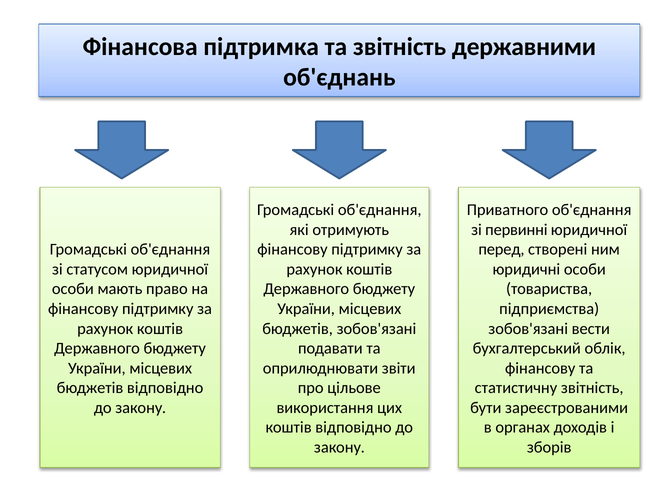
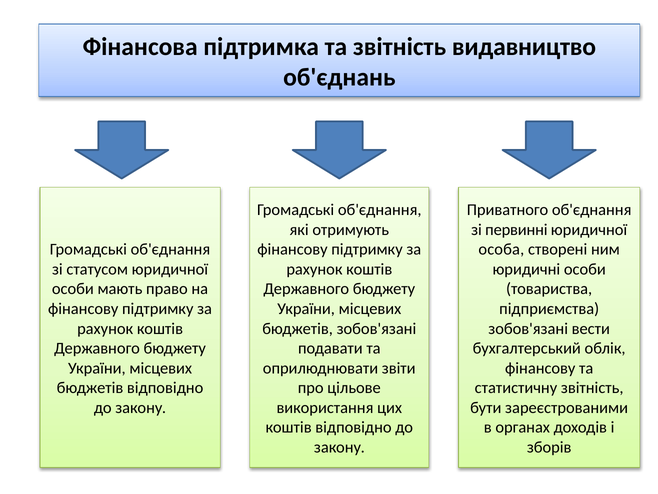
державними: державними -> видавництво
перед: перед -> особа
